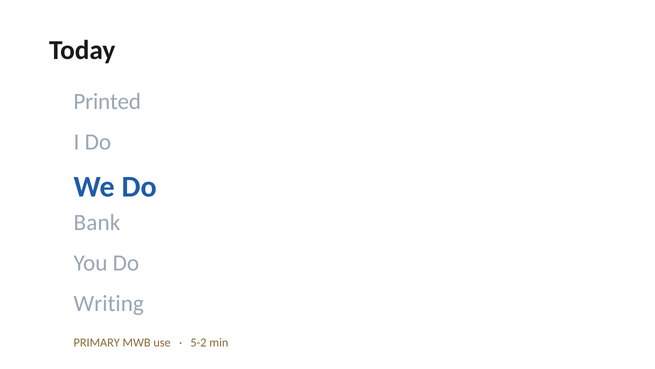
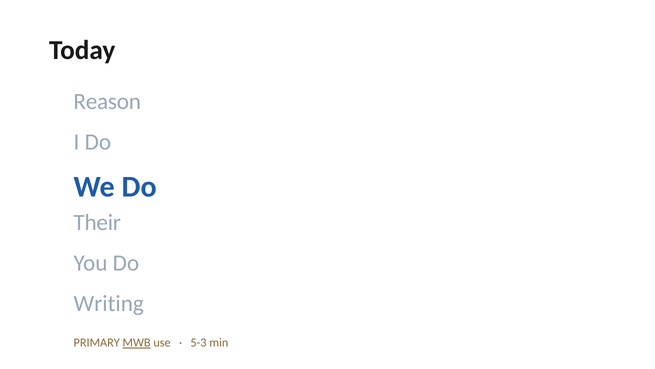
Printed: Printed -> Reason
Bank: Bank -> Their
MWB underline: none -> present
5-2: 5-2 -> 5-3
